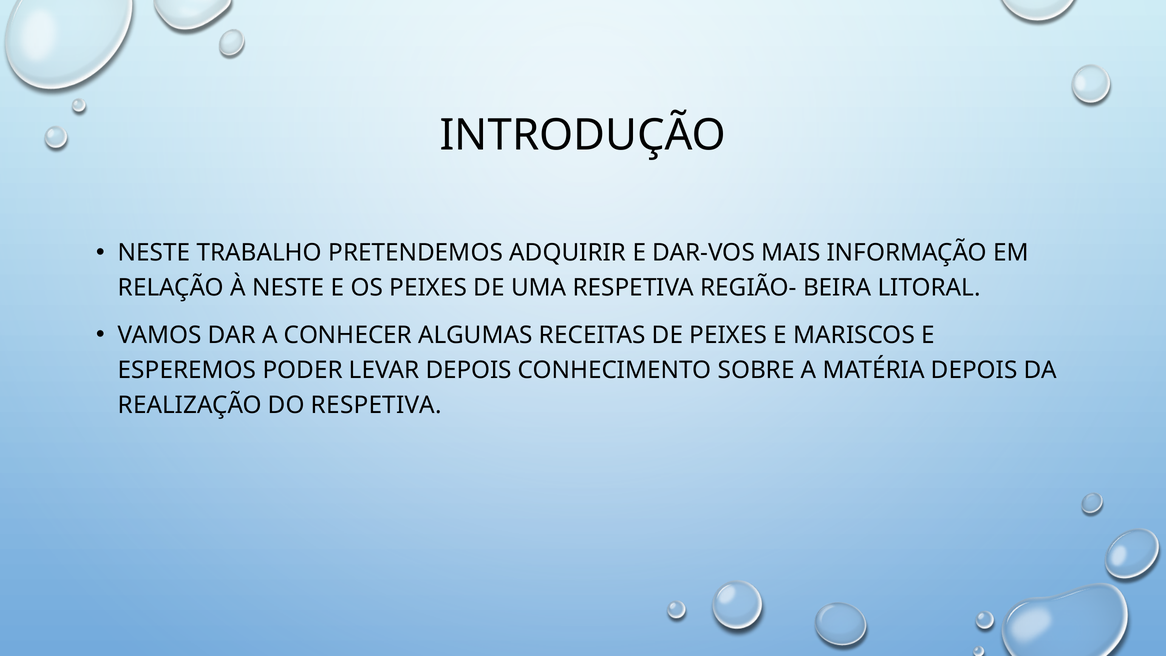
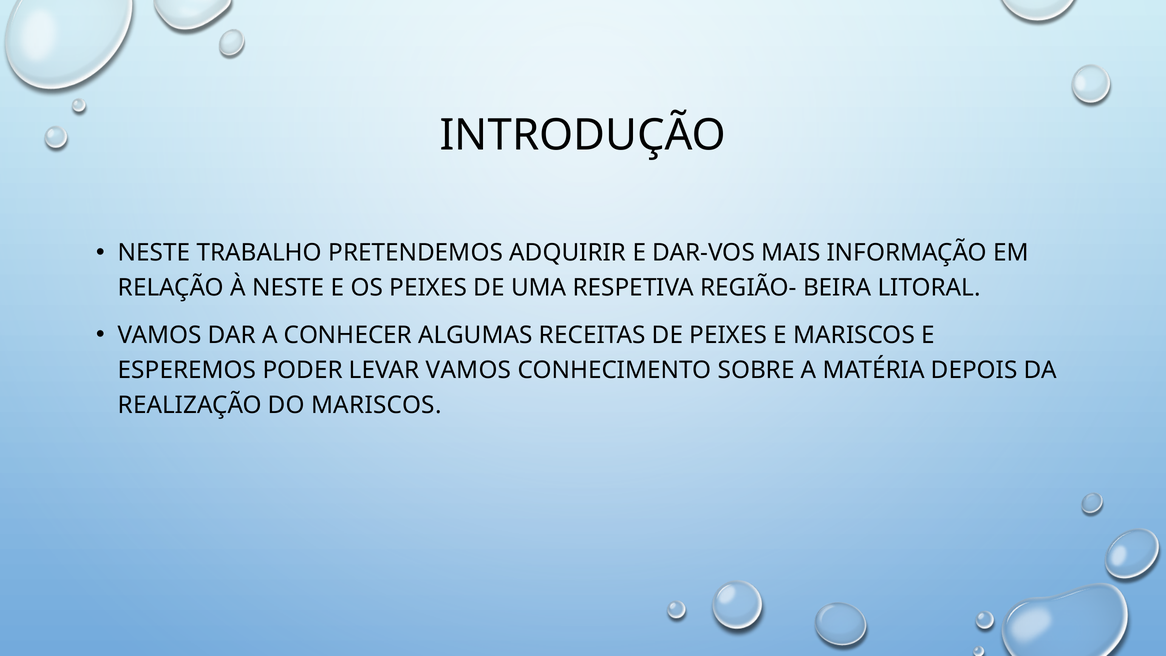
LEVAR DEPOIS: DEPOIS -> VAMOS
DO RESPETIVA: RESPETIVA -> MARISCOS
